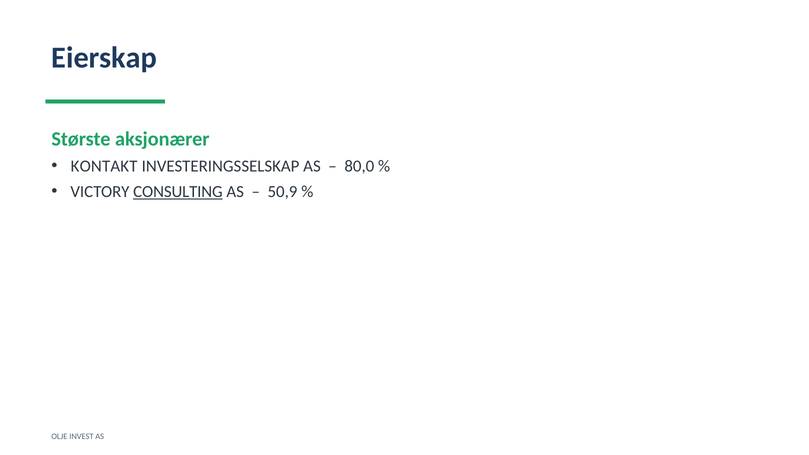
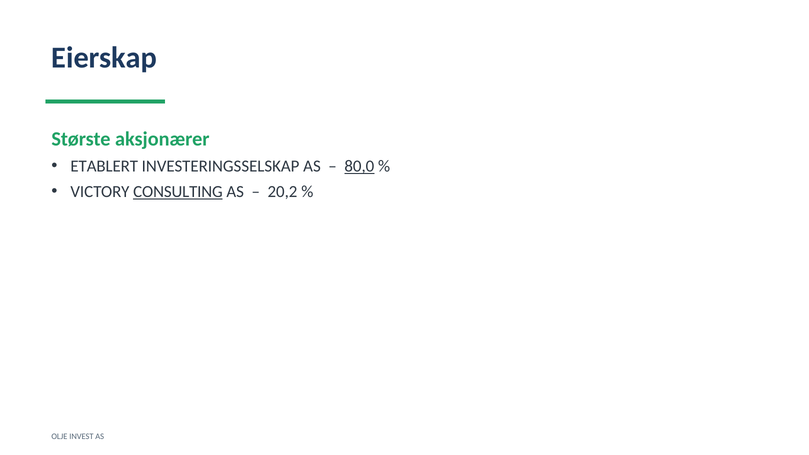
KONTAKT: KONTAKT -> ETABLERT
80,0 underline: none -> present
50,9: 50,9 -> 20,2
